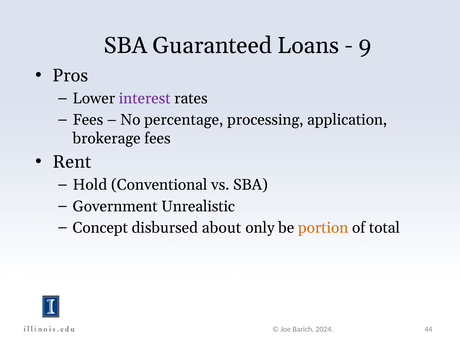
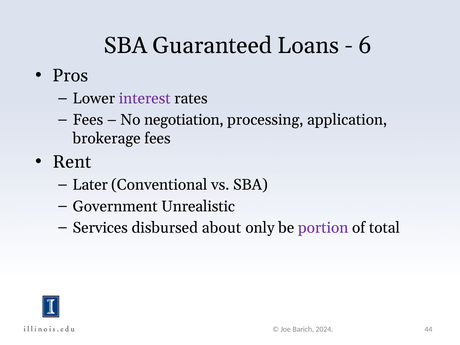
9: 9 -> 6
percentage: percentage -> negotiation
Hold: Hold -> Later
Concept: Concept -> Services
portion colour: orange -> purple
